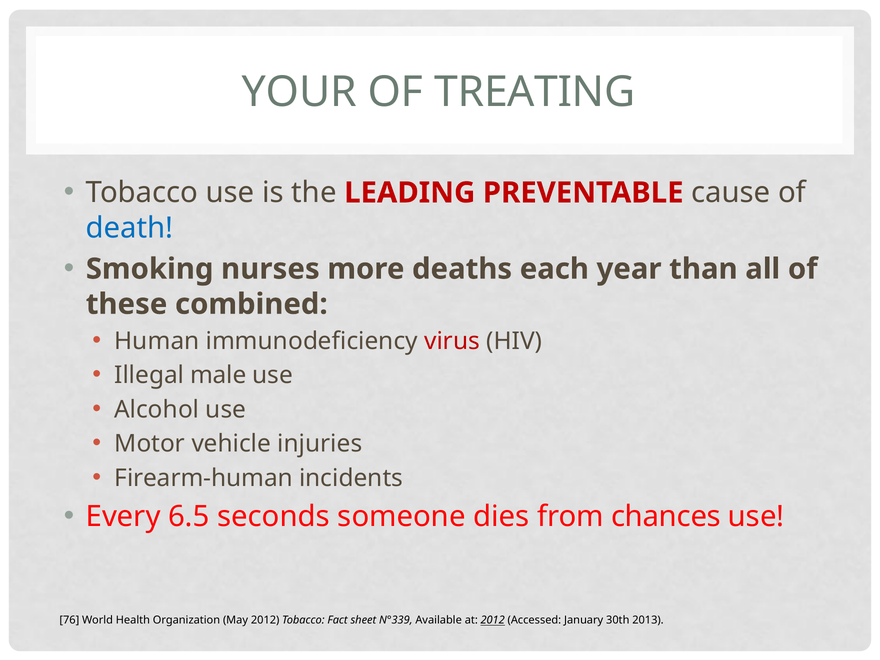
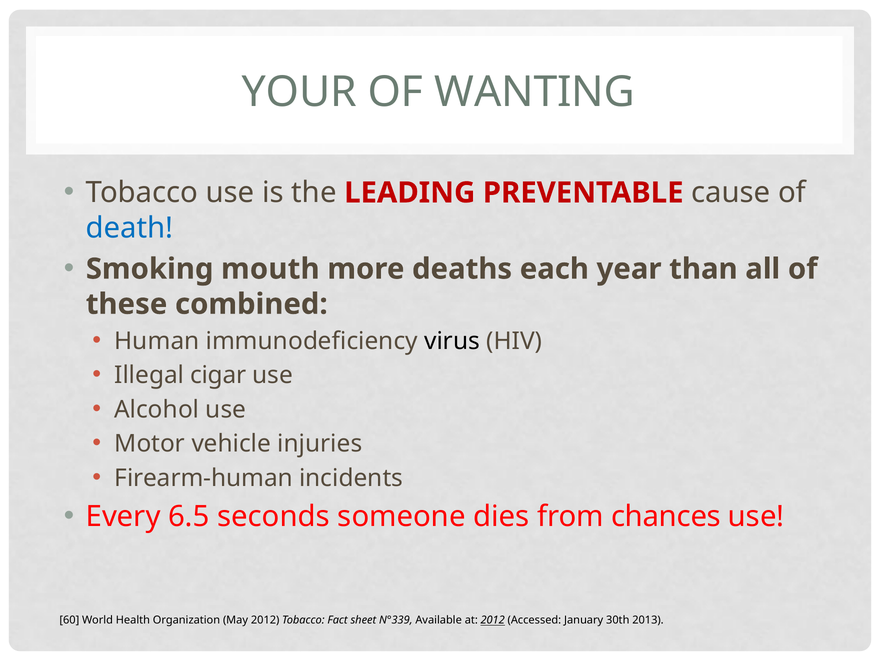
TREATING: TREATING -> WANTING
nurses: nurses -> mouth
virus colour: red -> black
male: male -> cigar
76: 76 -> 60
